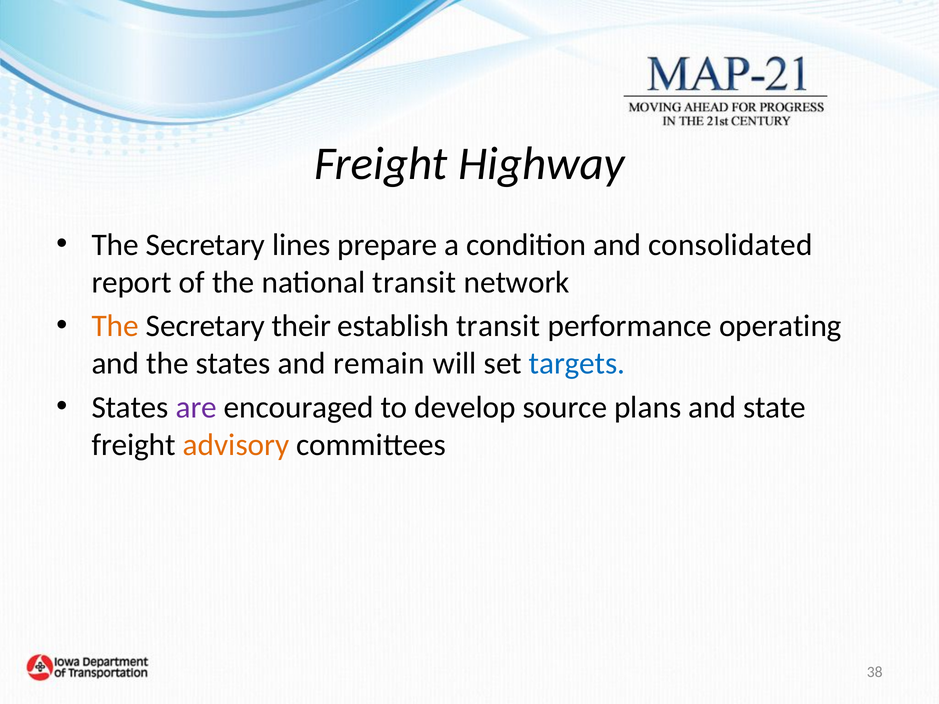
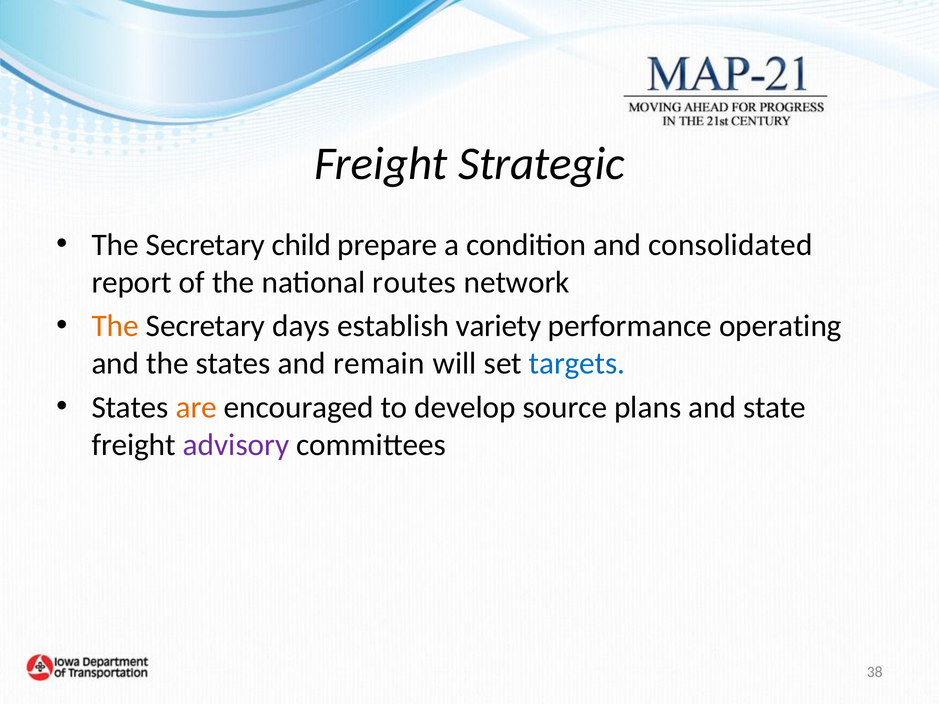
Highway: Highway -> Strategic
lines: lines -> child
national transit: transit -> routes
their: their -> days
establish transit: transit -> variety
are colour: purple -> orange
advisory colour: orange -> purple
